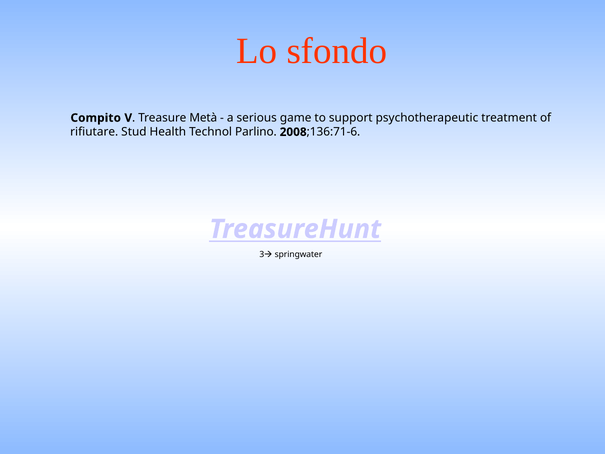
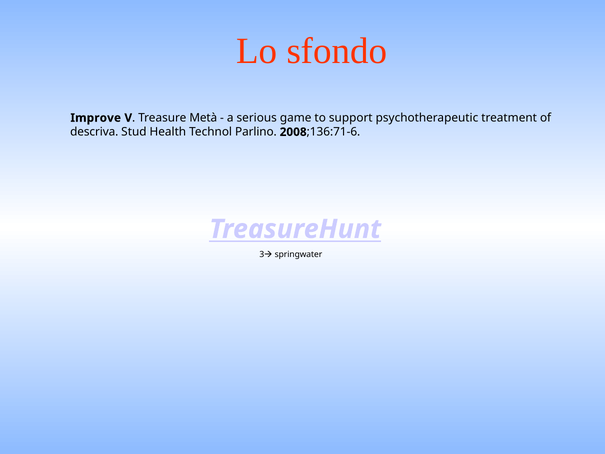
Compito: Compito -> Improve
rifiutare: rifiutare -> descriva
